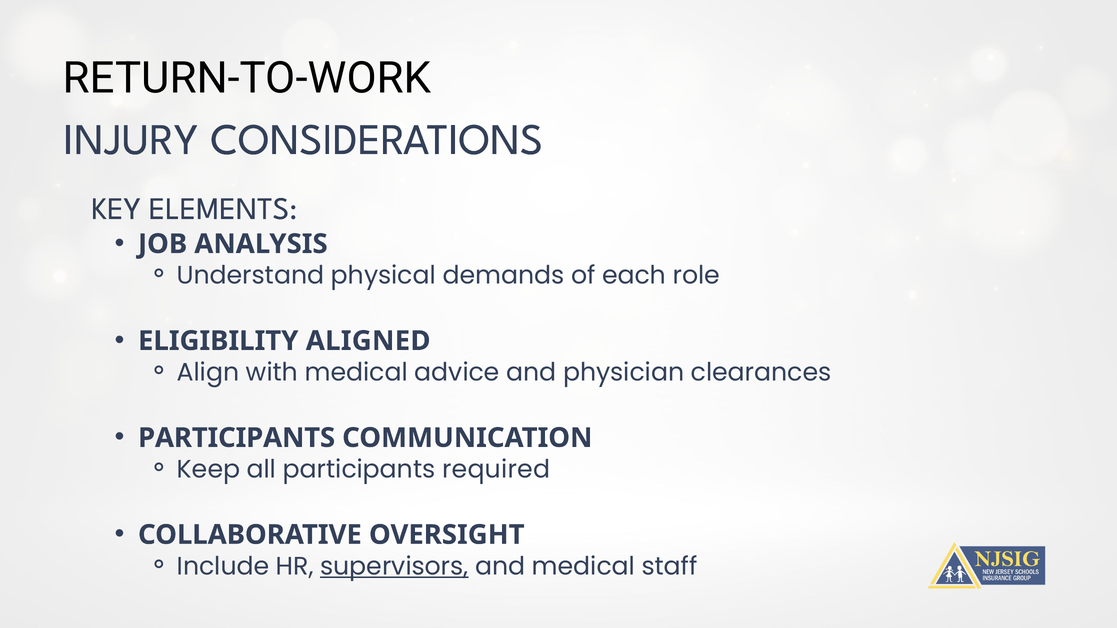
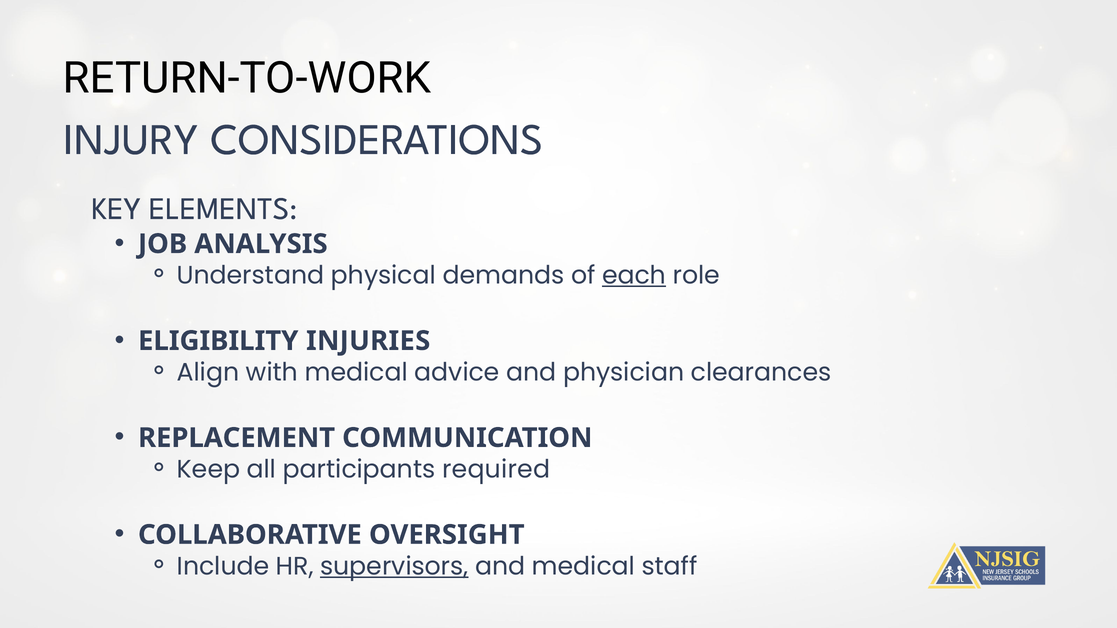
each underline: none -> present
ALIGNED: ALIGNED -> INJURIES
PARTICIPANTS at (237, 438): PARTICIPANTS -> REPLACEMENT
